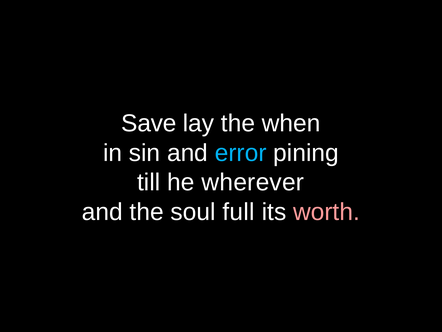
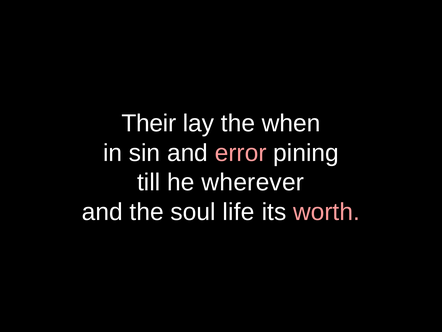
Save: Save -> Their
error colour: light blue -> pink
full: full -> life
